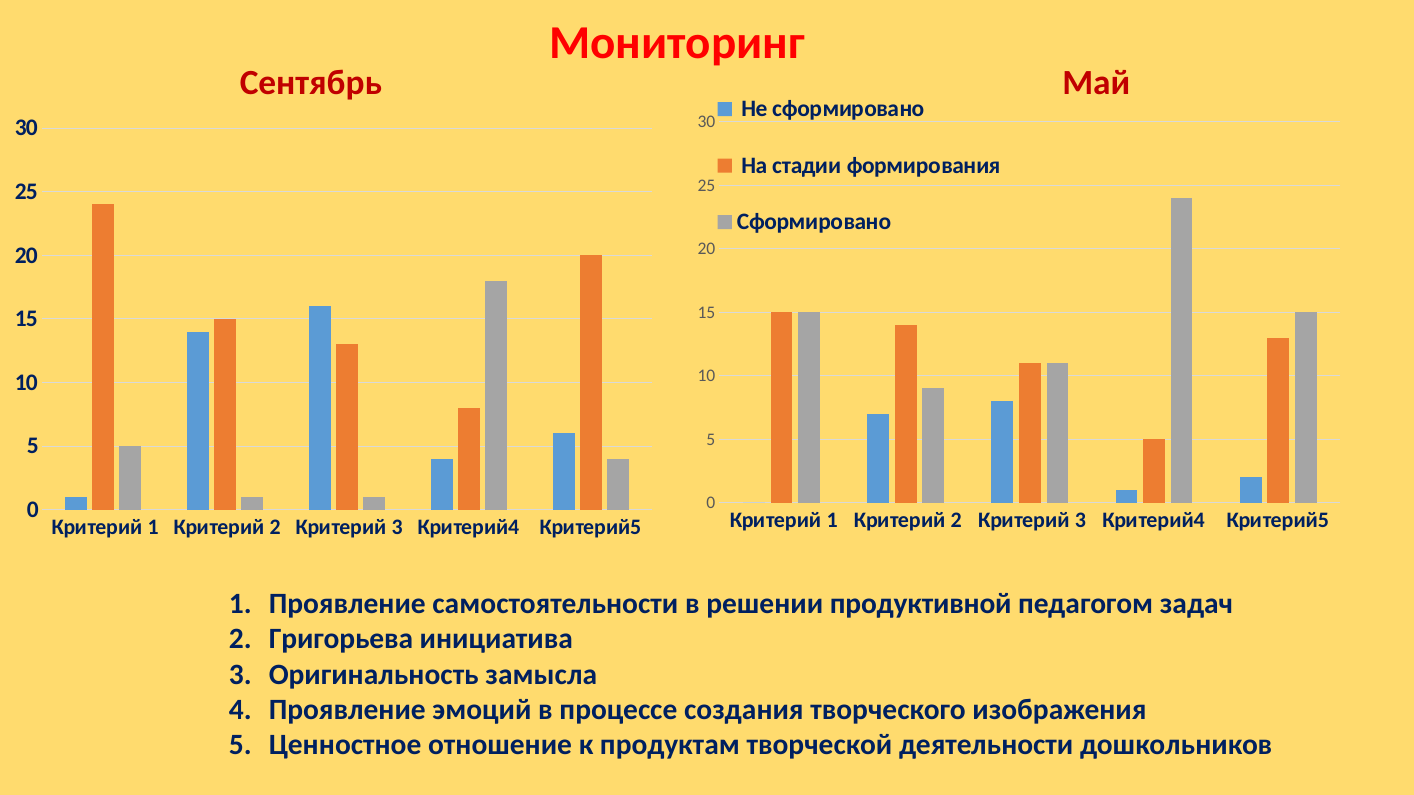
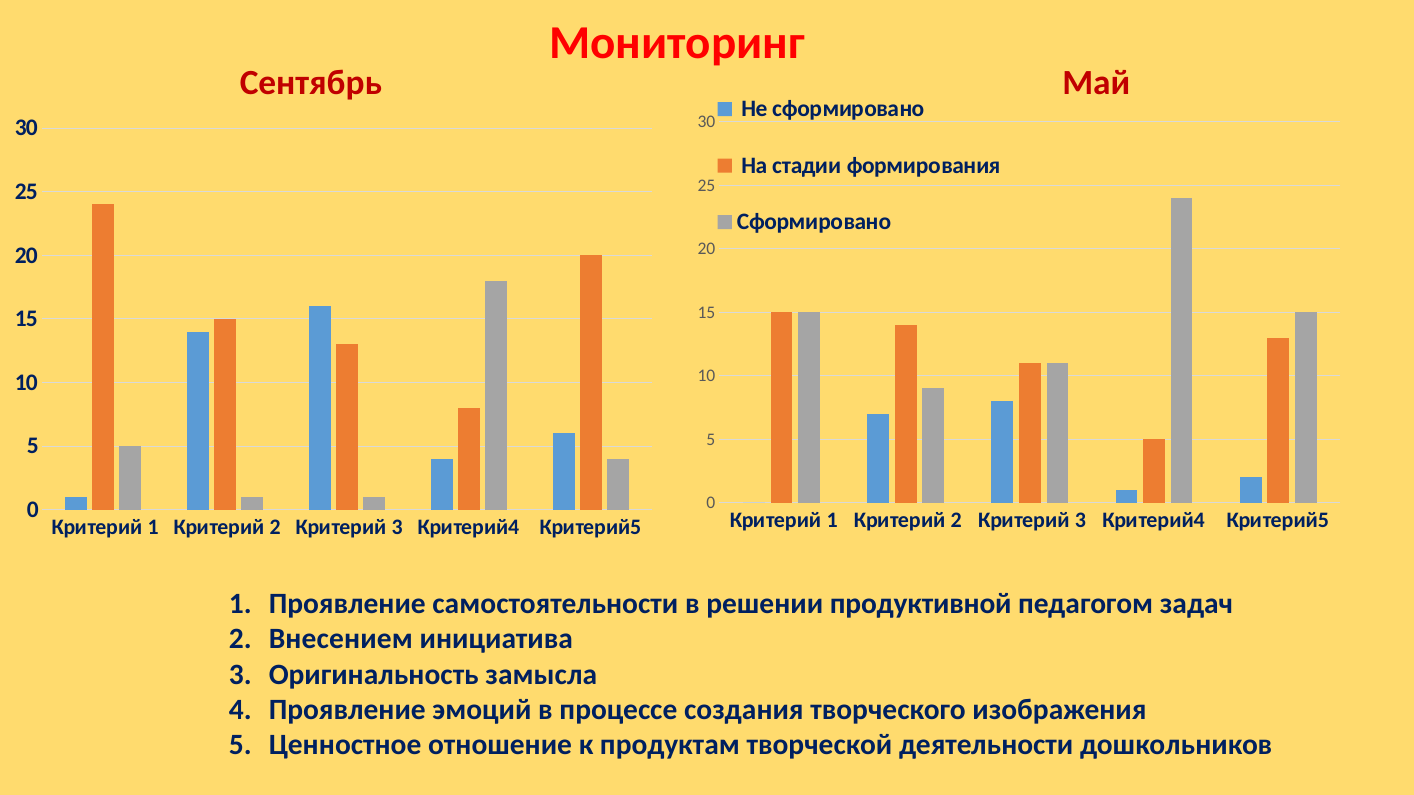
Григорьева: Григорьева -> Внесением
